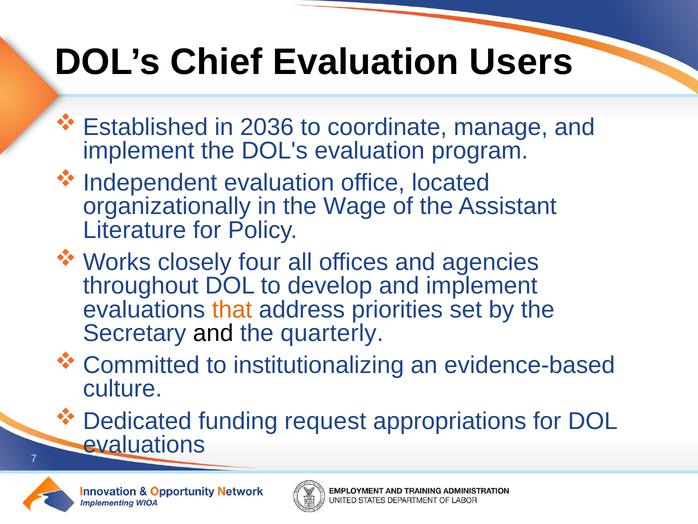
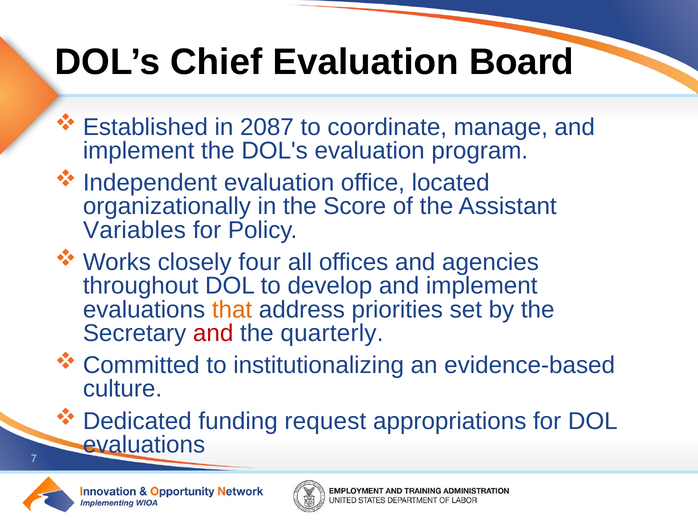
Users: Users -> Board
2036: 2036 -> 2087
Wage: Wage -> Score
Literature: Literature -> Variables
and at (213, 333) colour: black -> red
